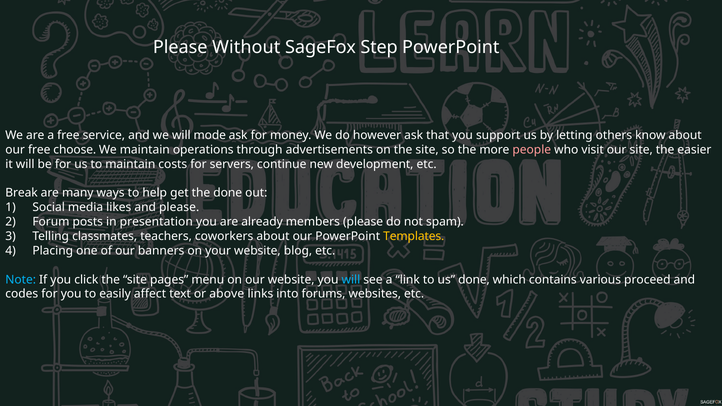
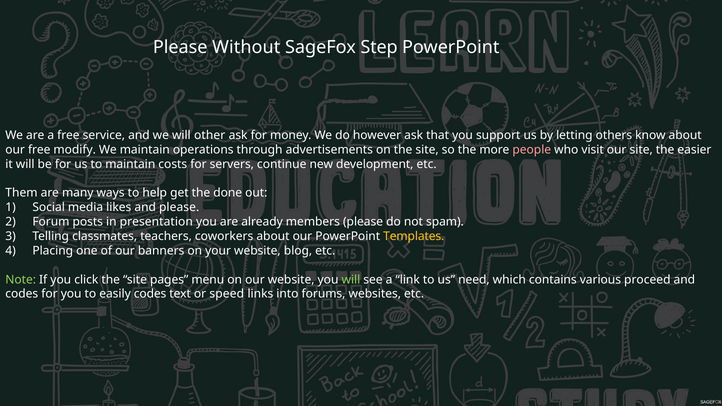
mode: mode -> other
choose: choose -> modify
Break: Break -> Them
Note colour: light blue -> light green
will at (351, 280) colour: light blue -> light green
us done: done -> need
easily affect: affect -> codes
above: above -> speed
